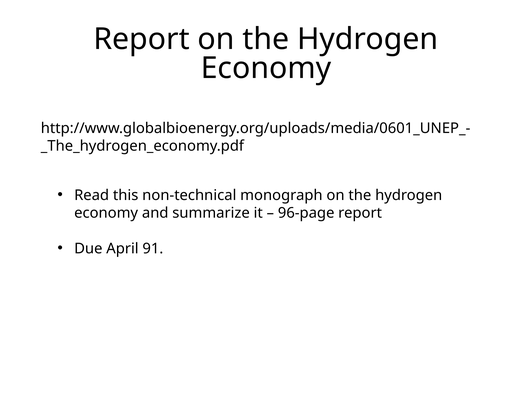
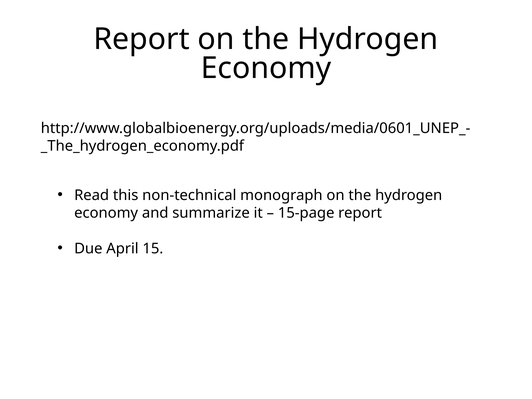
96-page: 96-page -> 15-page
91: 91 -> 15
